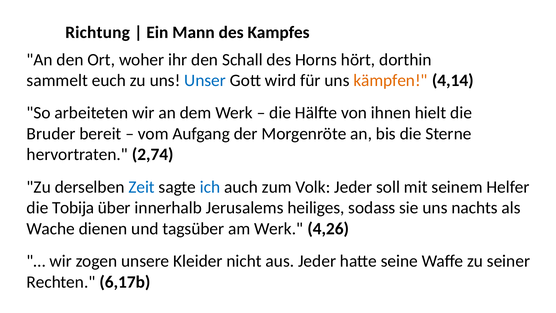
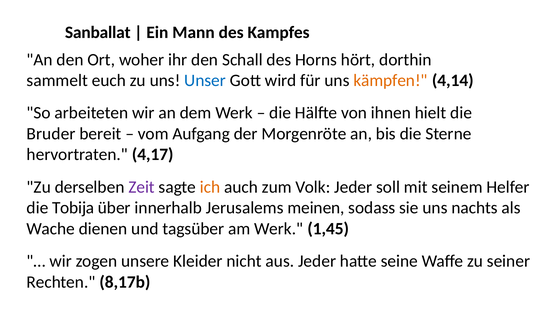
Richtung: Richtung -> Sanballat
2,74: 2,74 -> 4,17
Zeit colour: blue -> purple
ich colour: blue -> orange
heiliges: heiliges -> meinen
4,26: 4,26 -> 1,45
6,17b: 6,17b -> 8,17b
